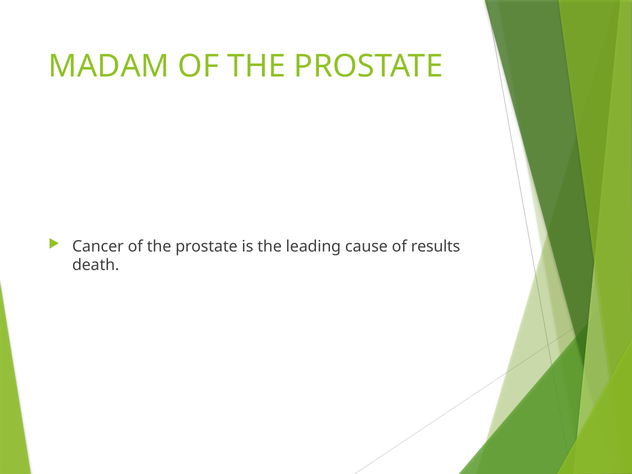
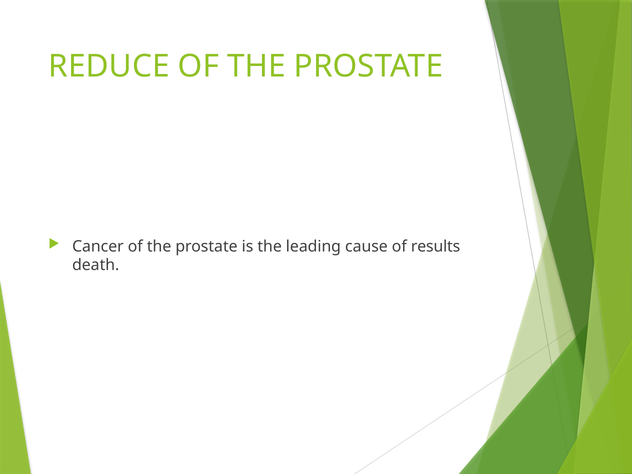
MADAM: MADAM -> REDUCE
